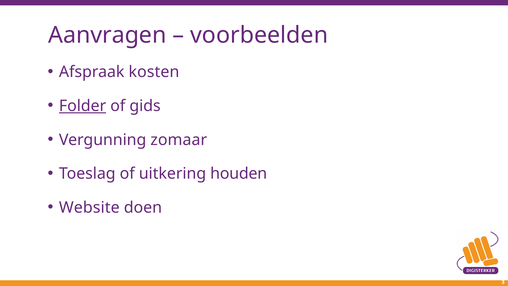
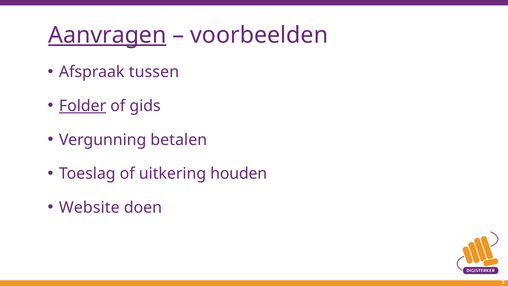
Aanvragen underline: none -> present
kosten: kosten -> tussen
zomaar: zomaar -> betalen
